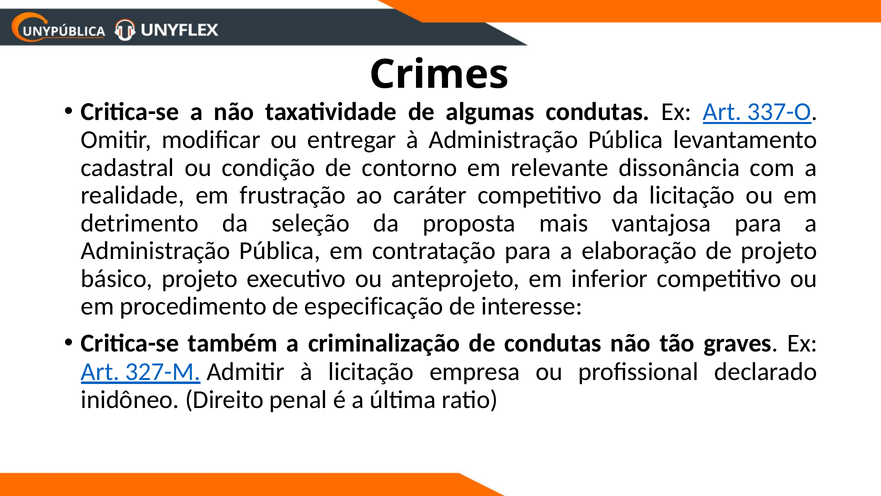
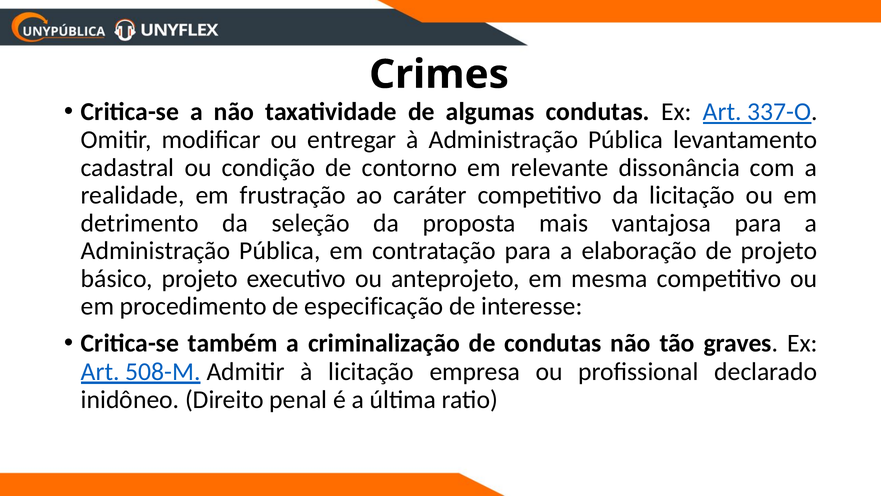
inferior: inferior -> mesma
327-M: 327-M -> 508-M
